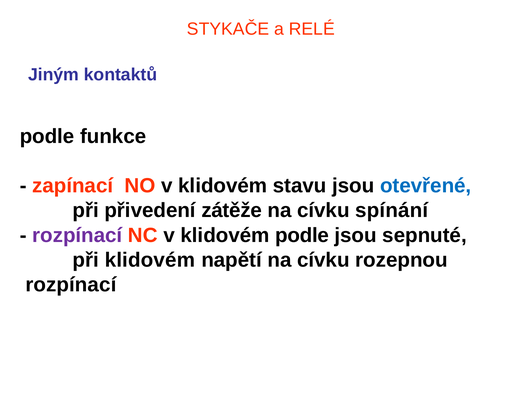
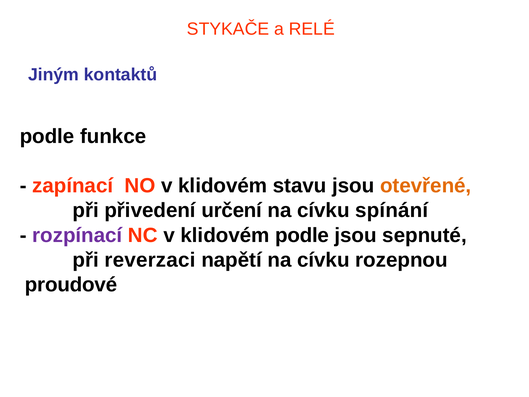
otevřené colour: blue -> orange
zátěže: zátěže -> určení
při klidovém: klidovém -> reverzaci
rozpínací at (71, 284): rozpínací -> proudové
